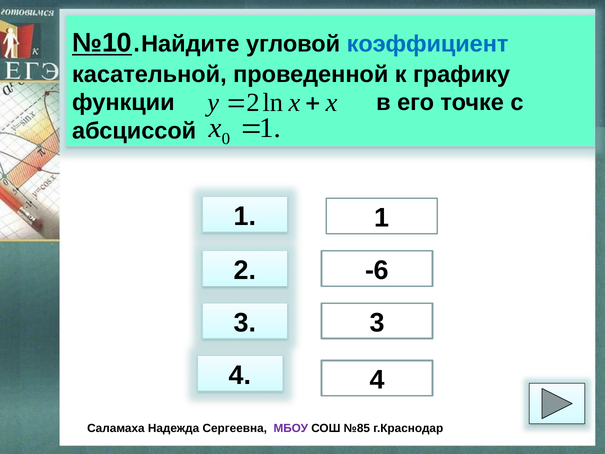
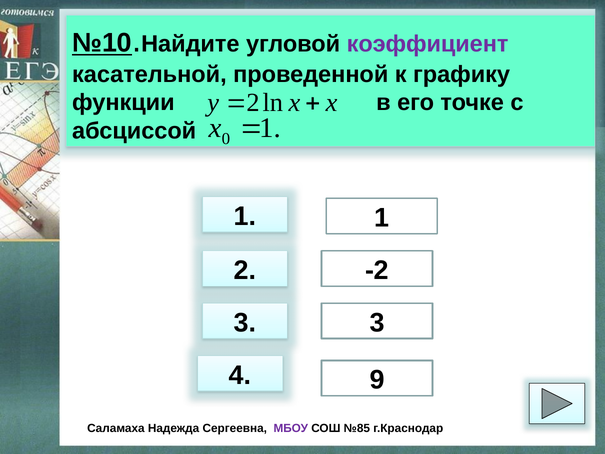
коэффициент colour: blue -> purple
-6: -6 -> -2
4 4: 4 -> 9
